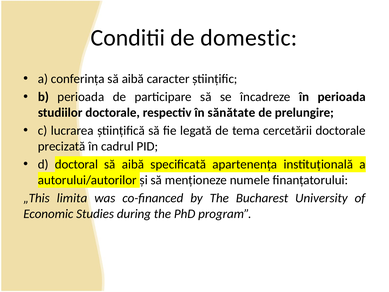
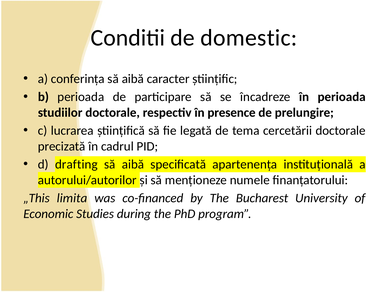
sănătate: sănătate -> presence
doctoral: doctoral -> drafting
